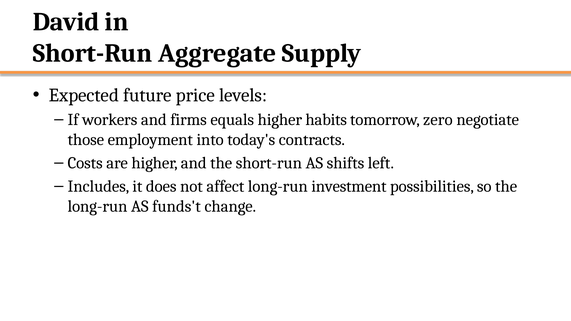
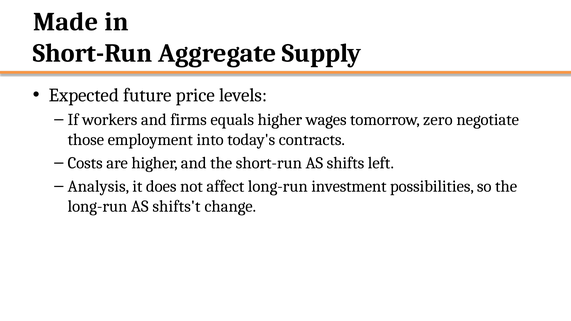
David: David -> Made
habits: habits -> wages
Includes: Includes -> Analysis
funds't: funds't -> shifts't
